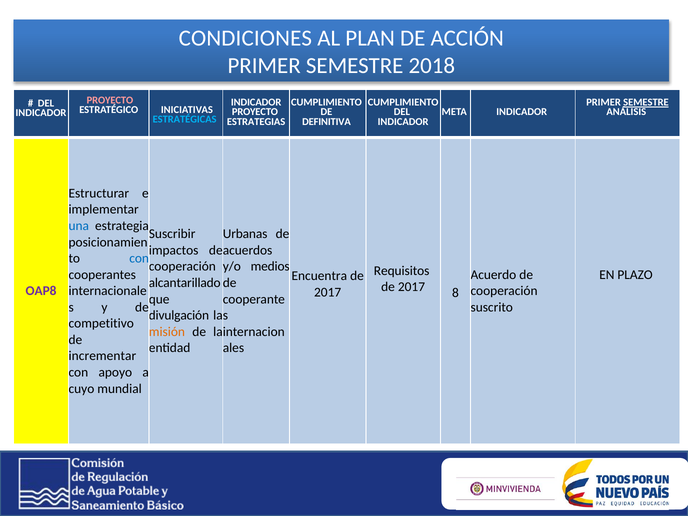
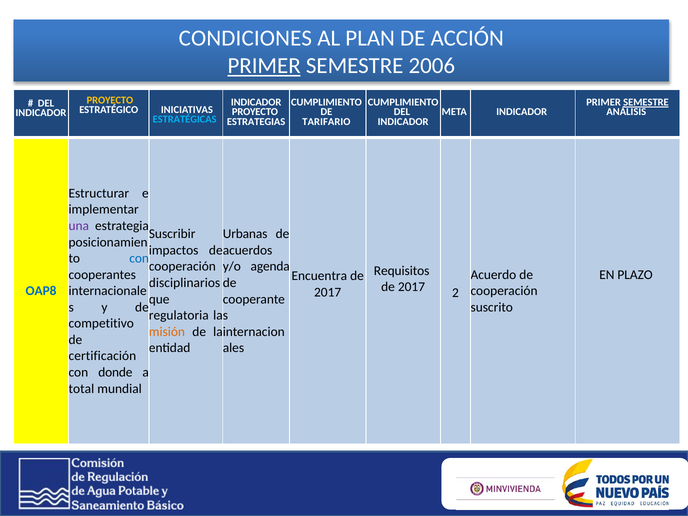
PRIMER at (264, 66) underline: none -> present
2018: 2018 -> 2006
PROYECTO at (110, 100) colour: pink -> yellow
DEFINITIVA: DEFINITIVA -> TARIFARIO
una colour: blue -> purple
medios: medios -> agenda
alcantarillado: alcantarillado -> disciplinarios
8: 8 -> 2
OAP8 colour: purple -> blue
divulgación: divulgación -> regulatoria
incrementar: incrementar -> certificación
apoyo: apoyo -> donde
cuyo: cuyo -> total
